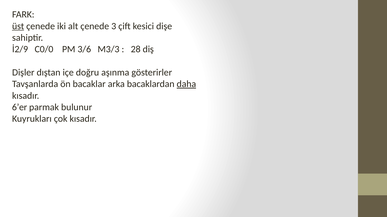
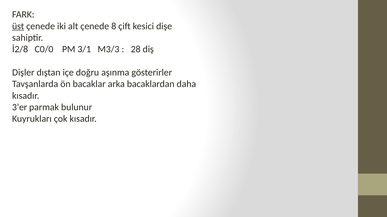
3: 3 -> 8
İ2/9: İ2/9 -> İ2/8
3/6: 3/6 -> 3/1
daha underline: present -> none
6’er: 6’er -> 3’er
